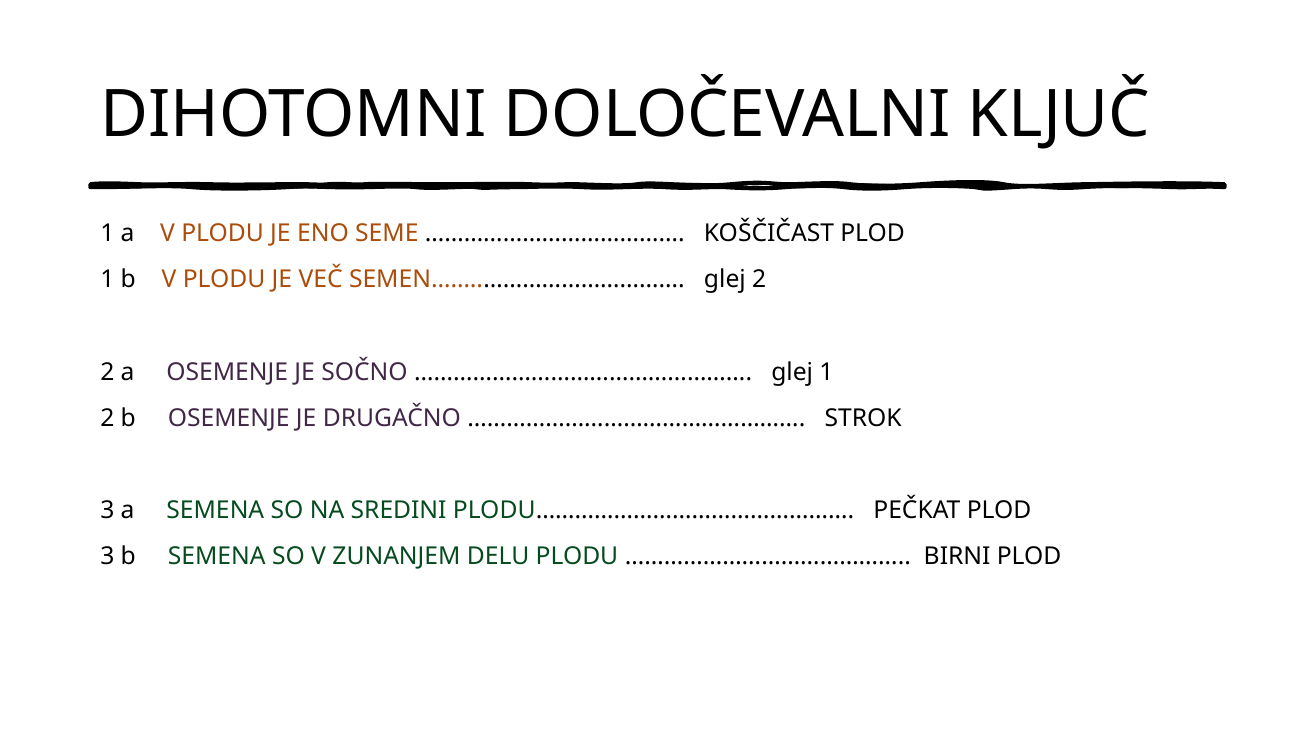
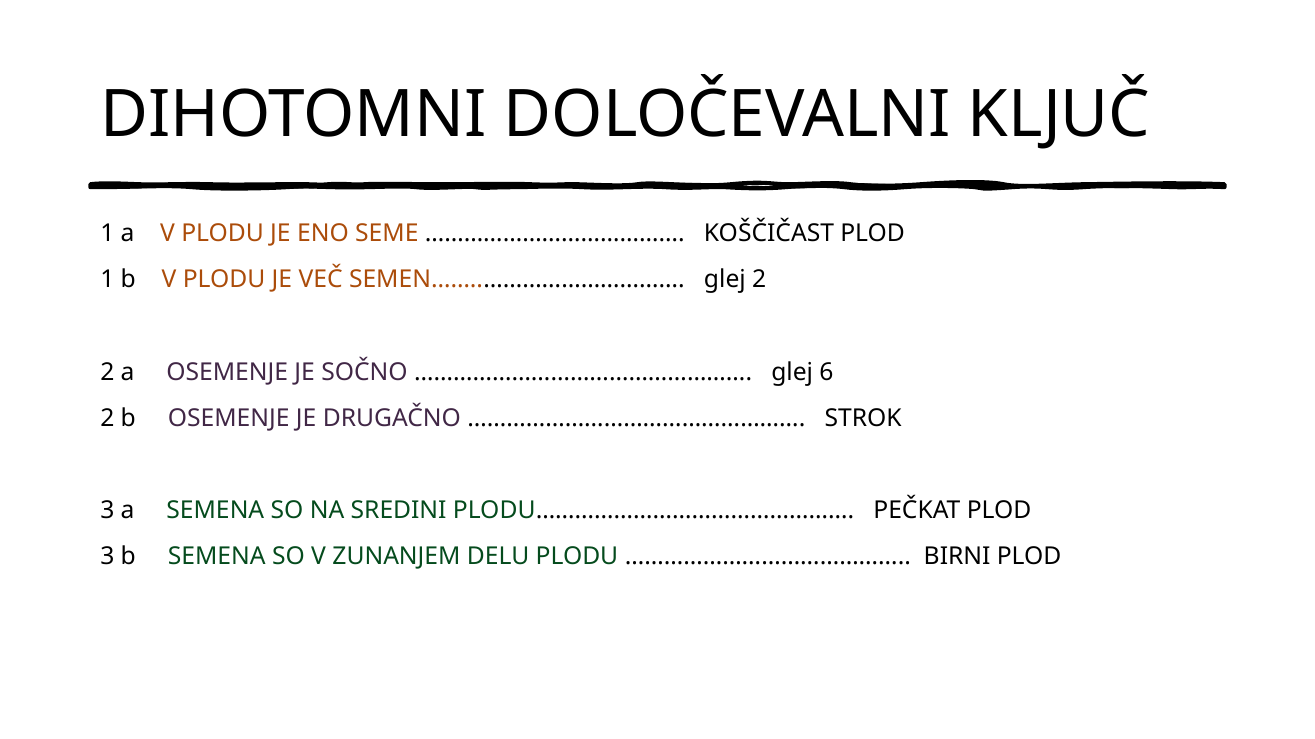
glej 1: 1 -> 6
